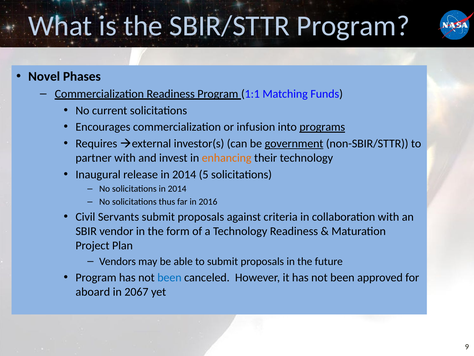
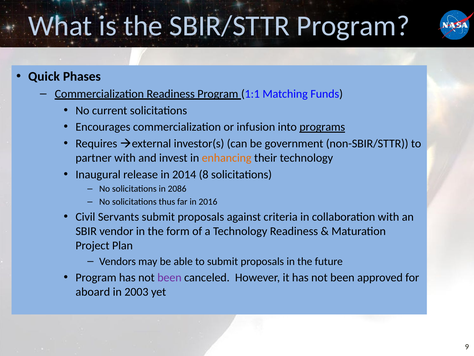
Novel: Novel -> Quick
government underline: present -> none
5: 5 -> 8
solicitations in 2014: 2014 -> 2086
been at (169, 277) colour: blue -> purple
2067: 2067 -> 2003
